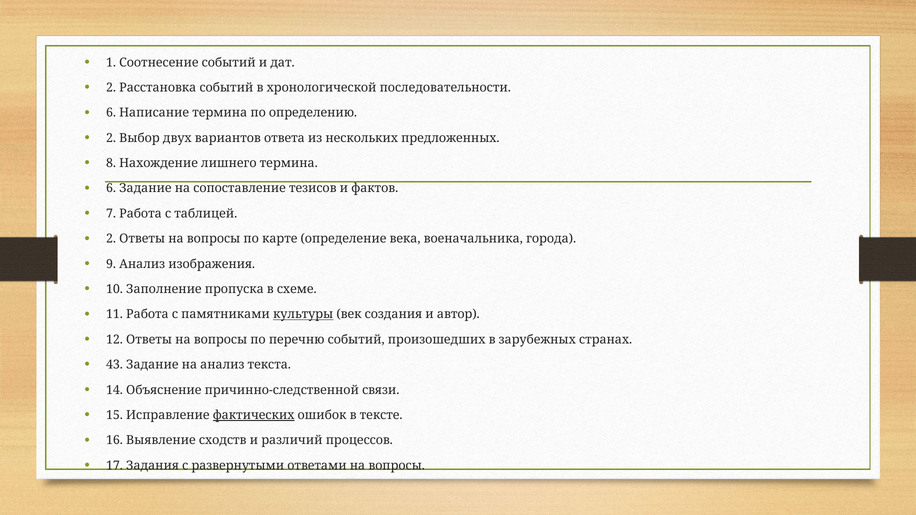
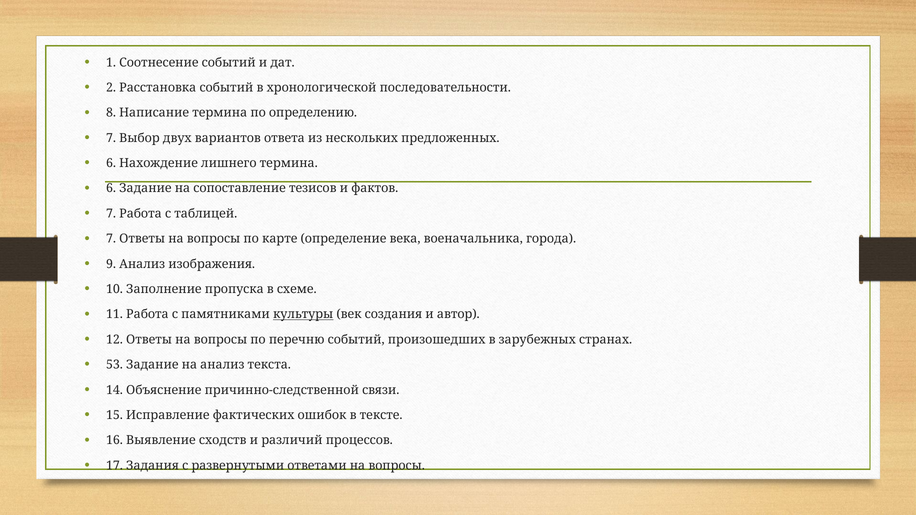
6 at (111, 113): 6 -> 8
2 at (111, 138): 2 -> 7
8 at (111, 163): 8 -> 6
2 at (111, 239): 2 -> 7
43: 43 -> 53
фактических underline: present -> none
